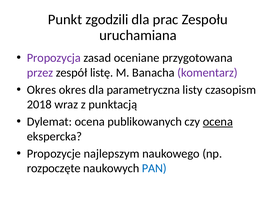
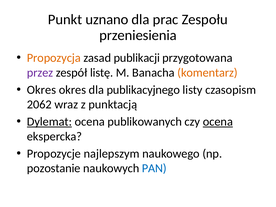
zgodzili: zgodzili -> uznano
uruchamiana: uruchamiana -> przeniesienia
Propozycja colour: purple -> orange
oceniane: oceniane -> publikacji
komentarz colour: purple -> orange
parametryczna: parametryczna -> publikacyjnego
2018: 2018 -> 2062
Dylemat underline: none -> present
rozpoczęte: rozpoczęte -> pozostanie
